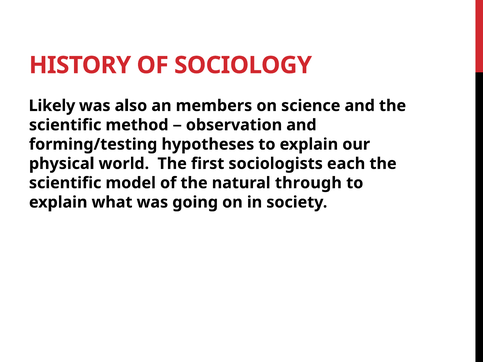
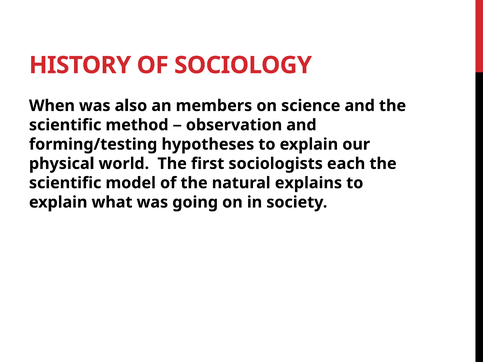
Likely: Likely -> When
through: through -> explains
